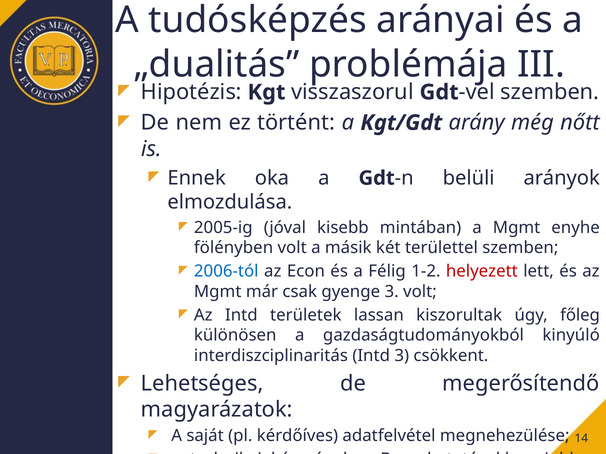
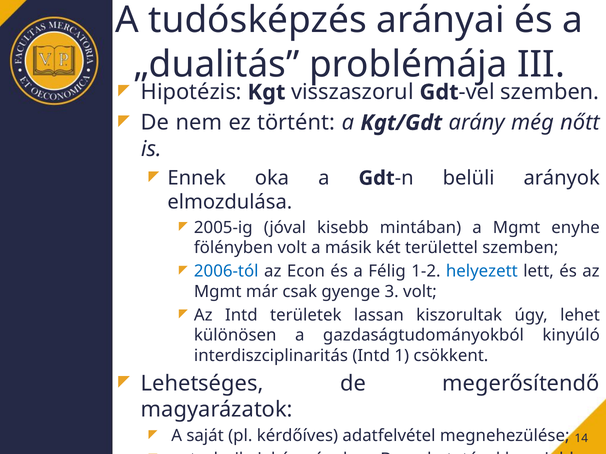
helyezett colour: red -> blue
főleg: főleg -> lehet
Intd 3: 3 -> 1
